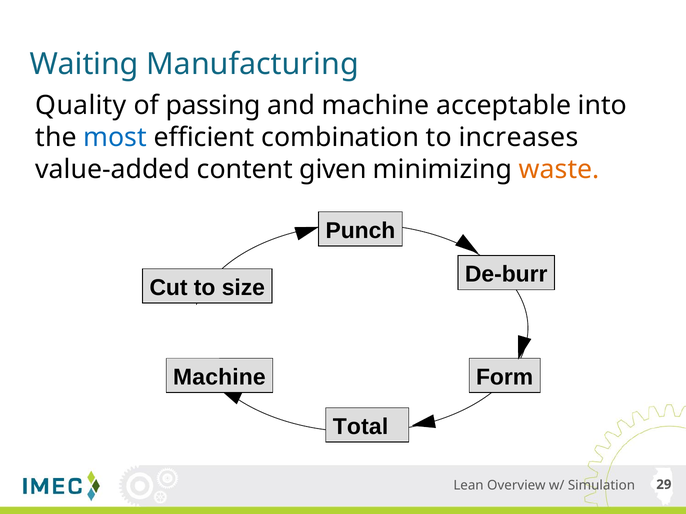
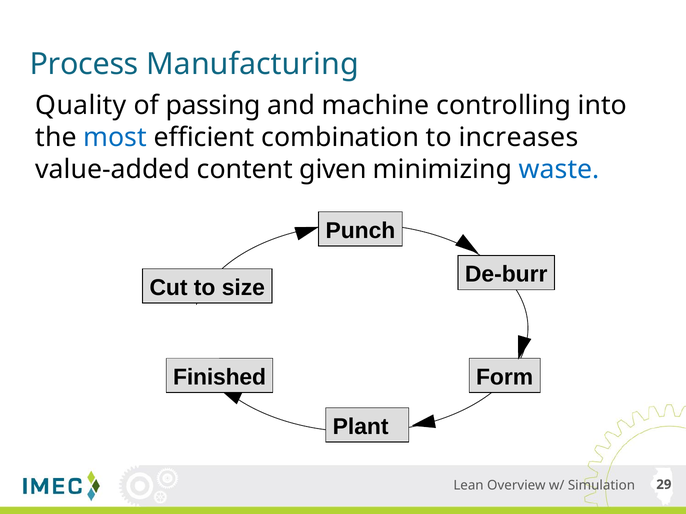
Waiting: Waiting -> Process
acceptable: acceptable -> controlling
waste colour: orange -> blue
Machine at (219, 377): Machine -> Finished
Total: Total -> Plant
